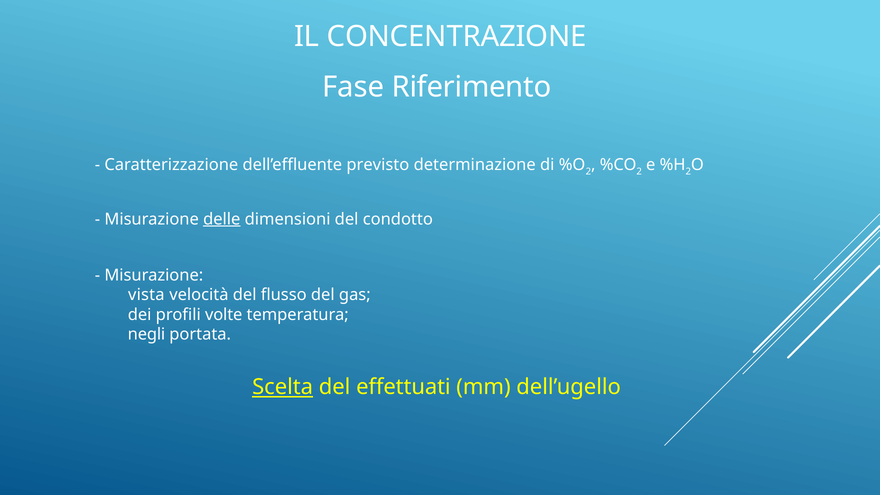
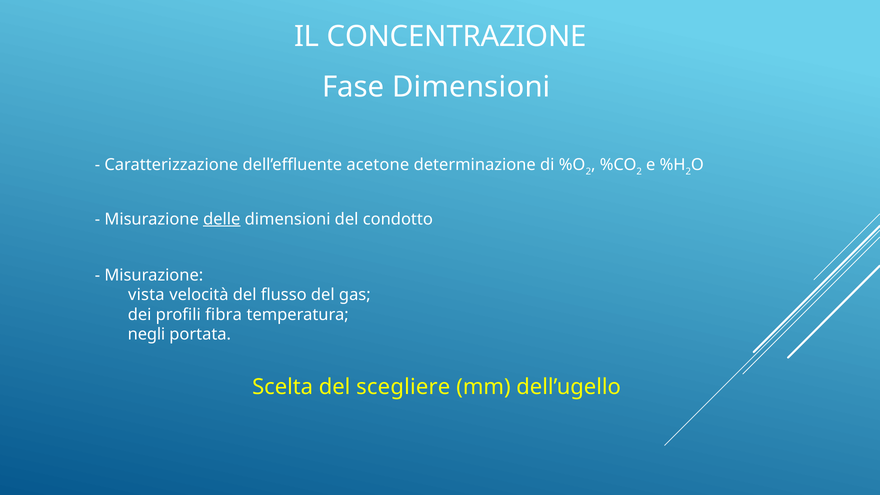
Fase Riferimento: Riferimento -> Dimensioni
previsto: previsto -> acetone
volte: volte -> fibra
Scelta underline: present -> none
effettuati: effettuati -> scegliere
